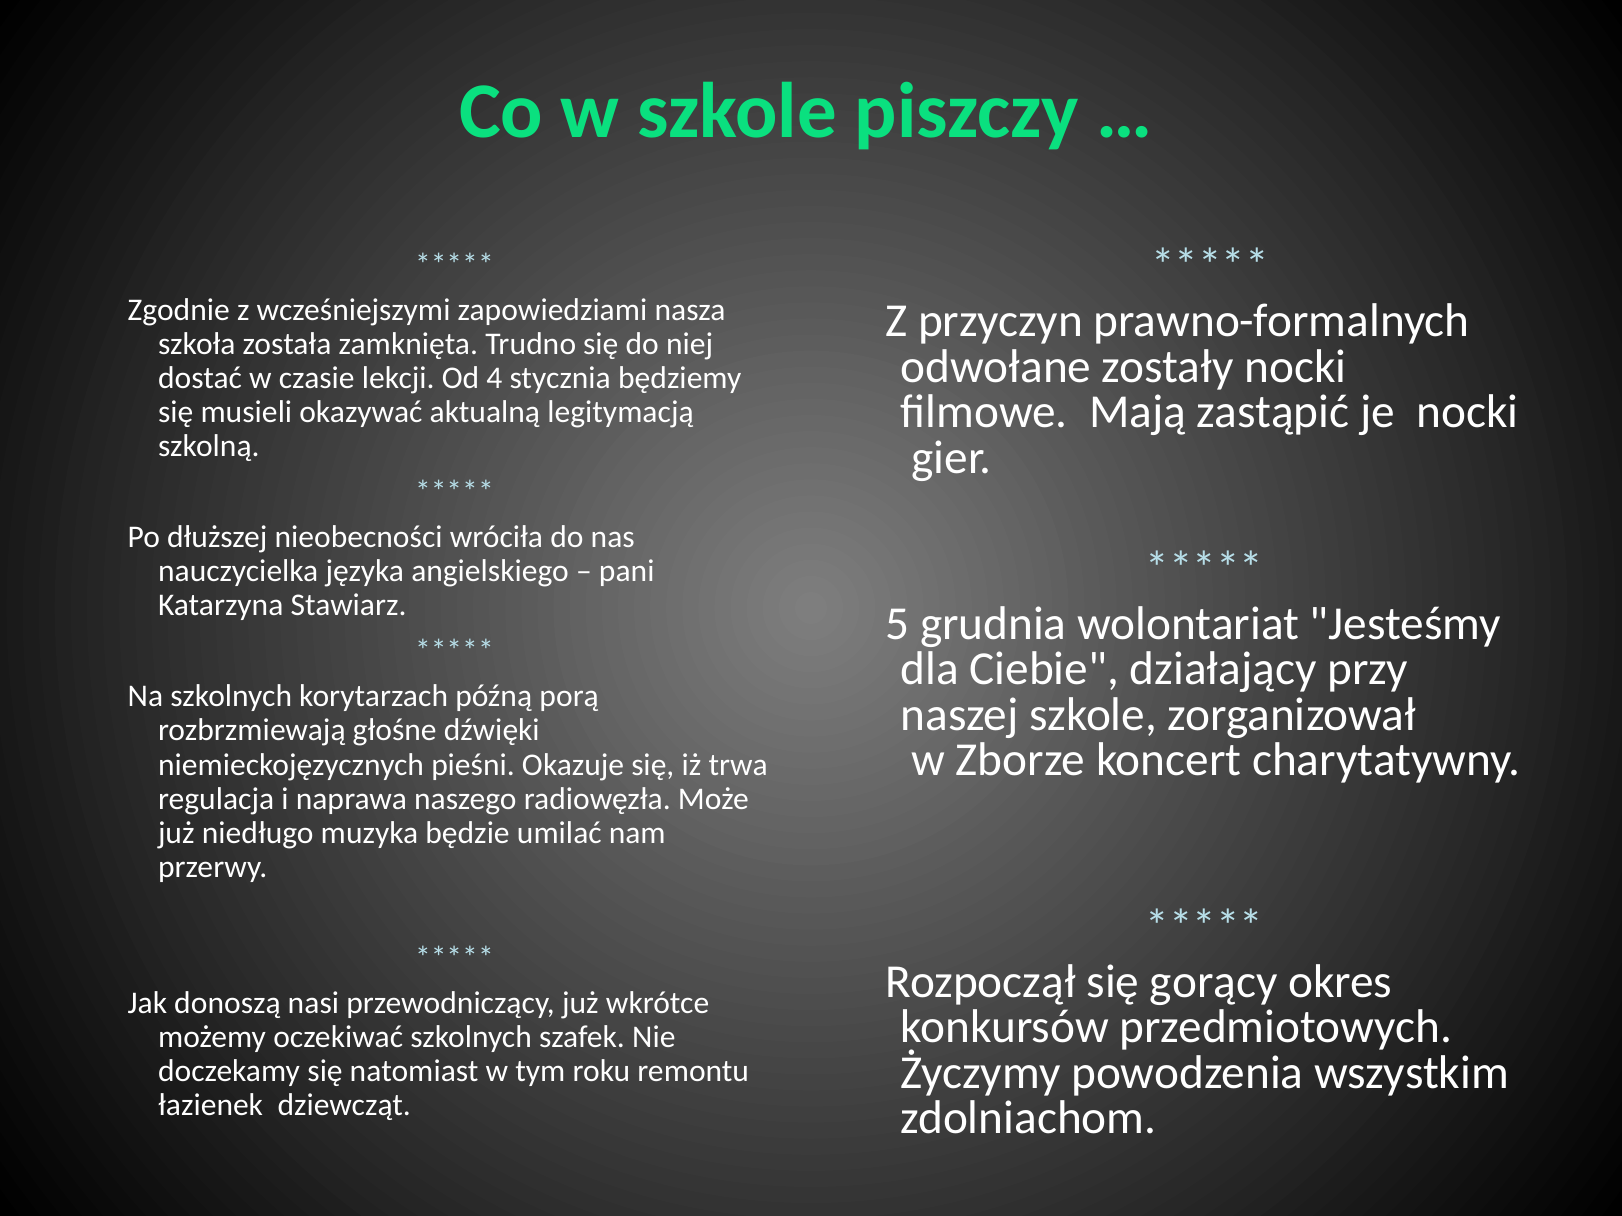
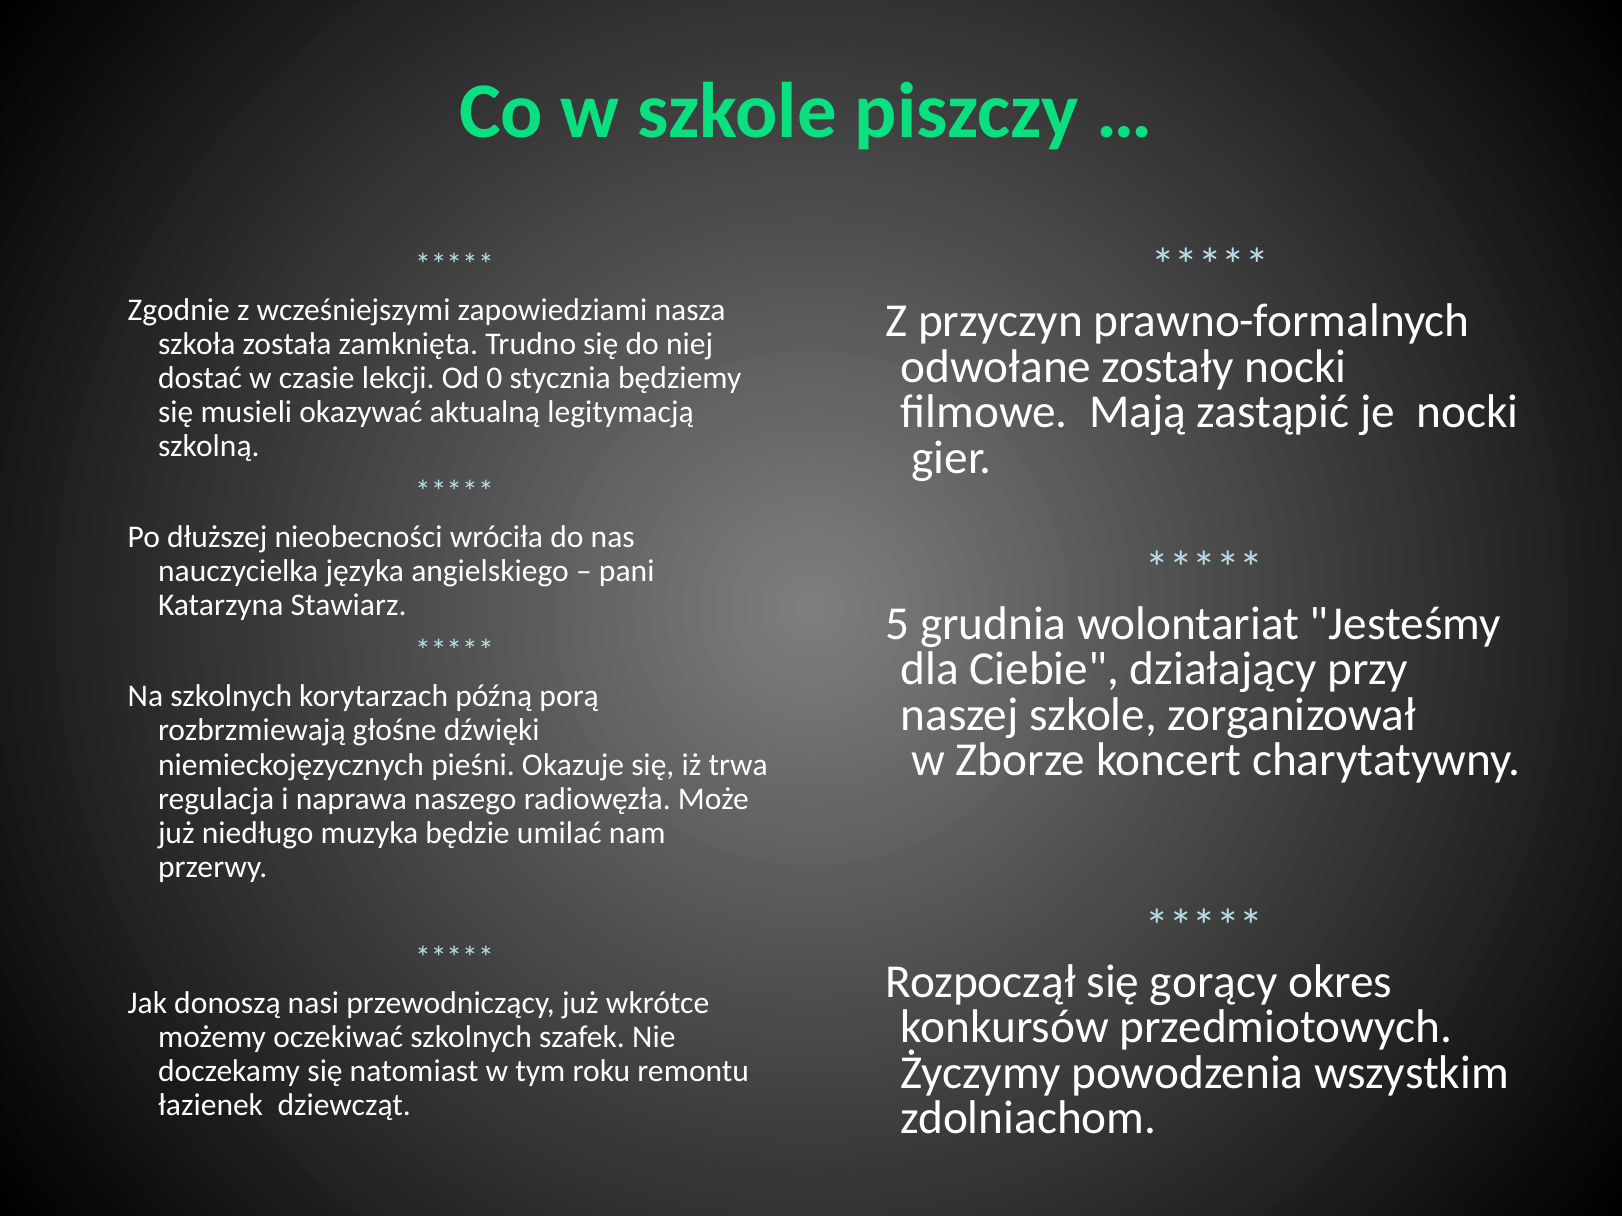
4: 4 -> 0
